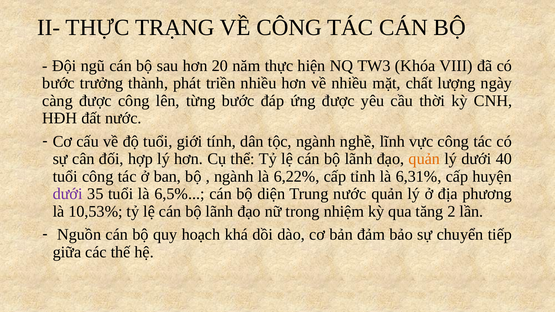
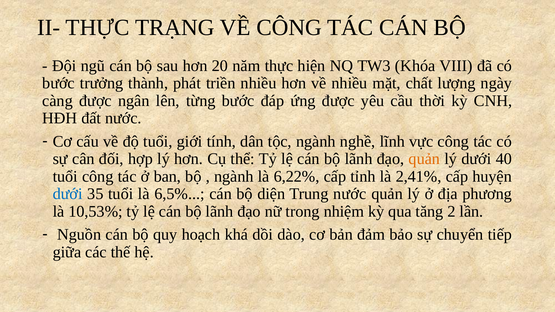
được công: công -> ngân
6,31%: 6,31% -> 2,41%
dưới at (68, 194) colour: purple -> blue
